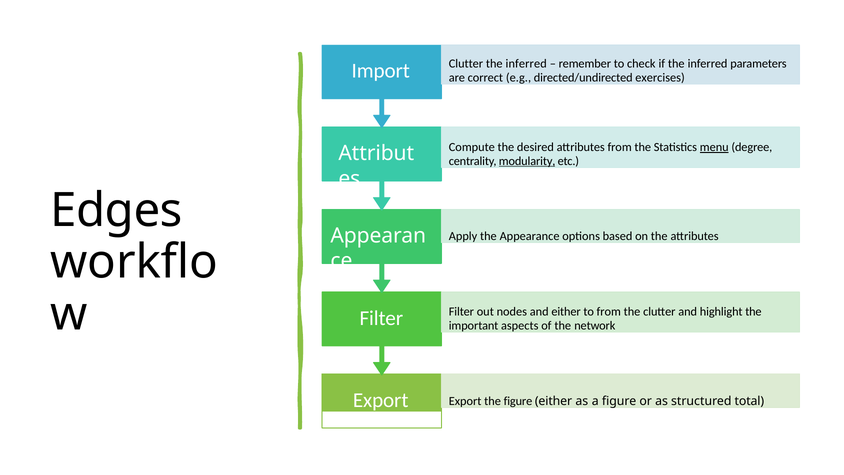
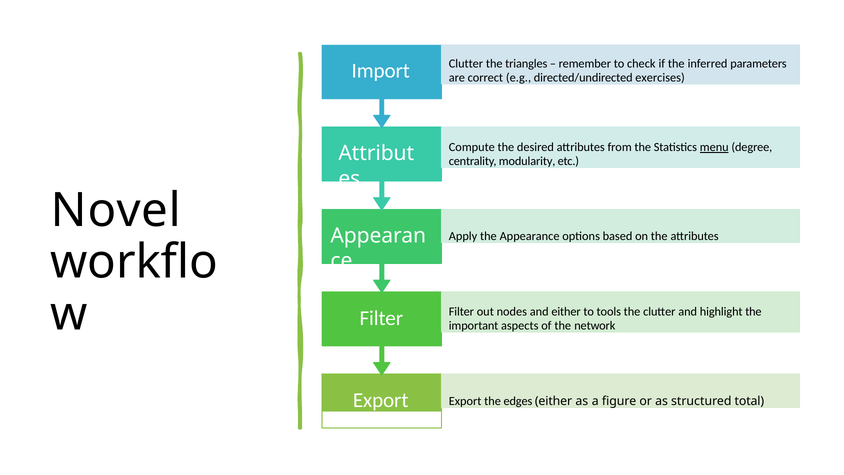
inferred at (526, 63): inferred -> triangles
modularity underline: present -> none
Edges: Edges -> Novel
to from: from -> tools
the figure: figure -> edges
